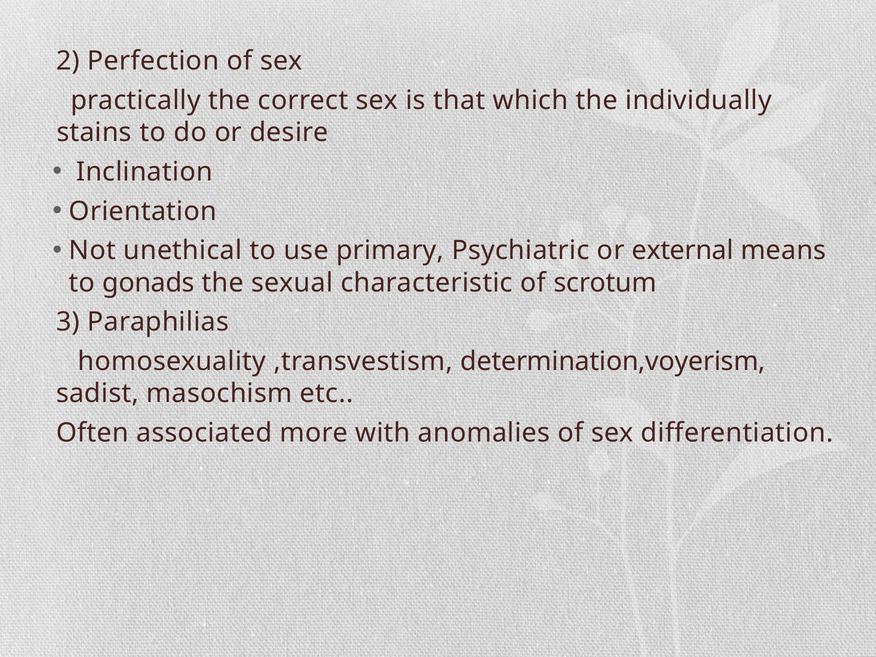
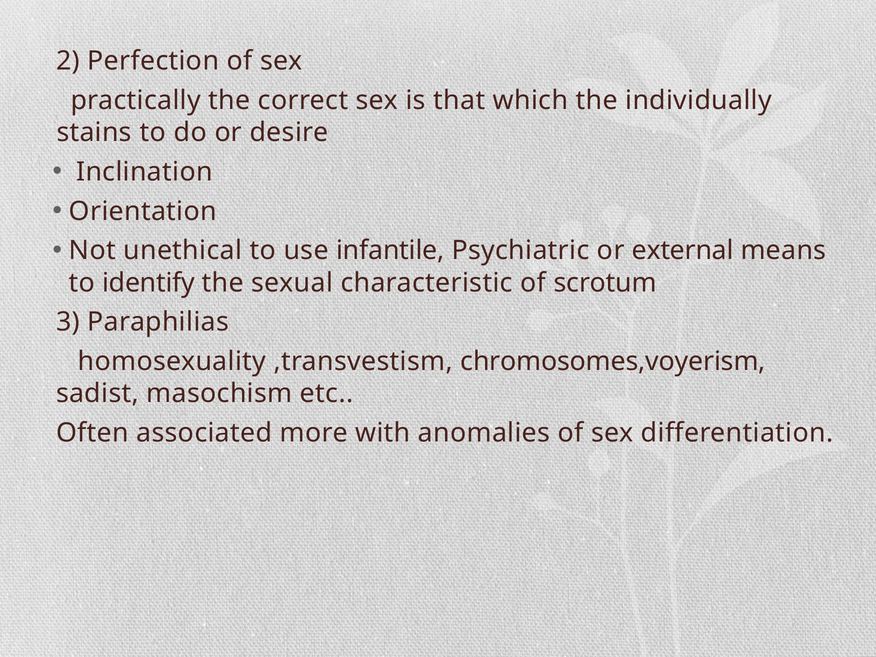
primary: primary -> infantile
gonads: gonads -> identify
determination,voyerism: determination,voyerism -> chromosomes,voyerism
